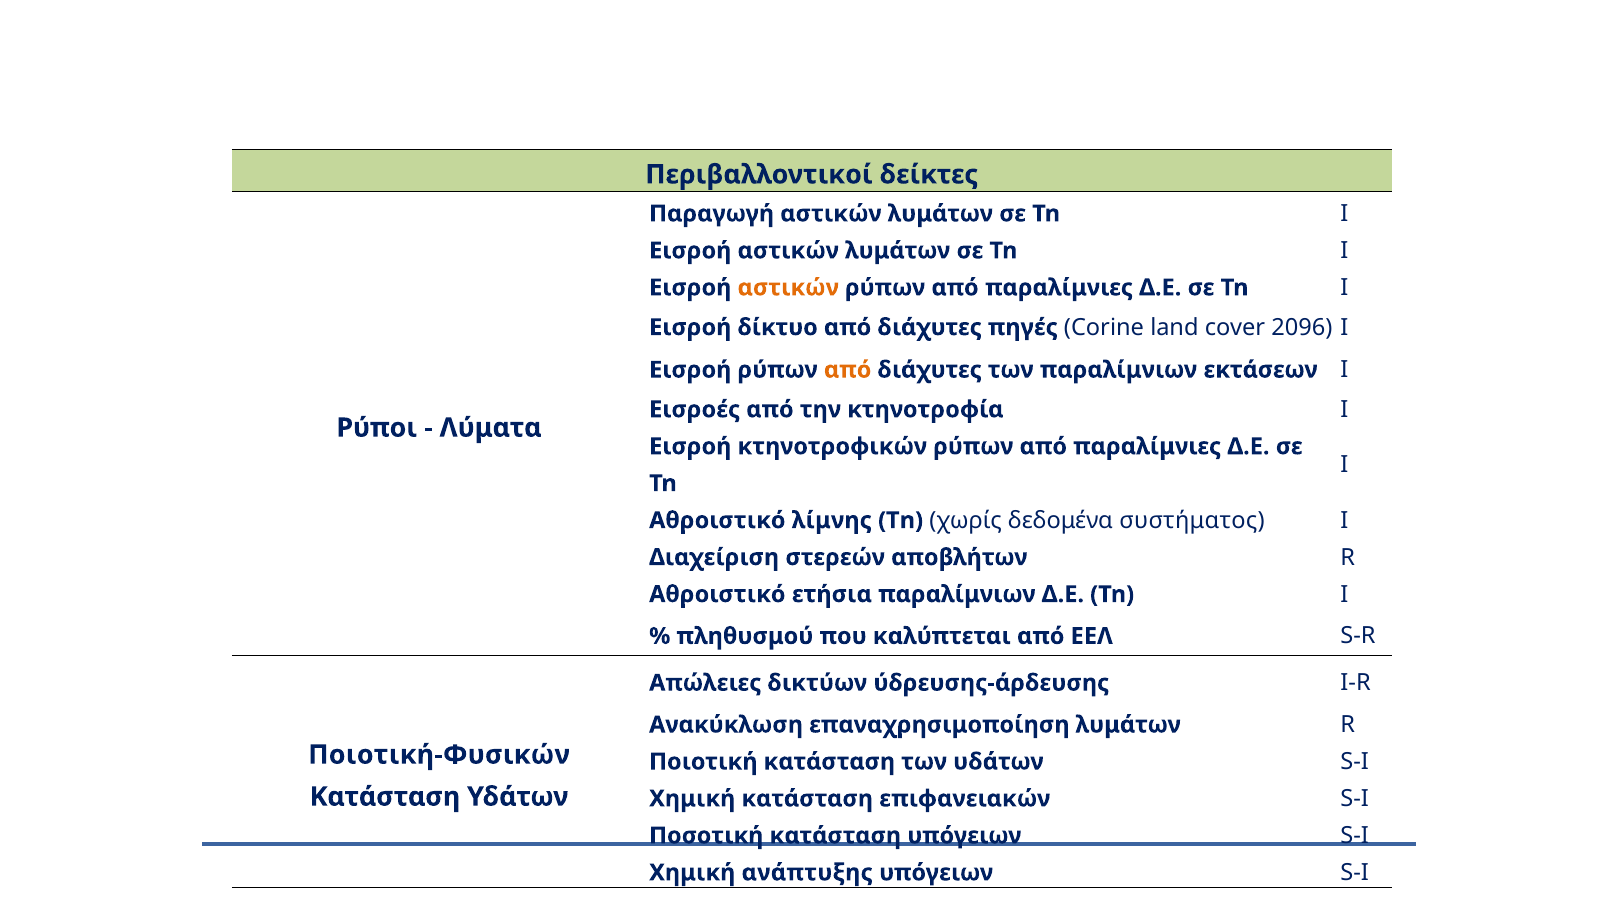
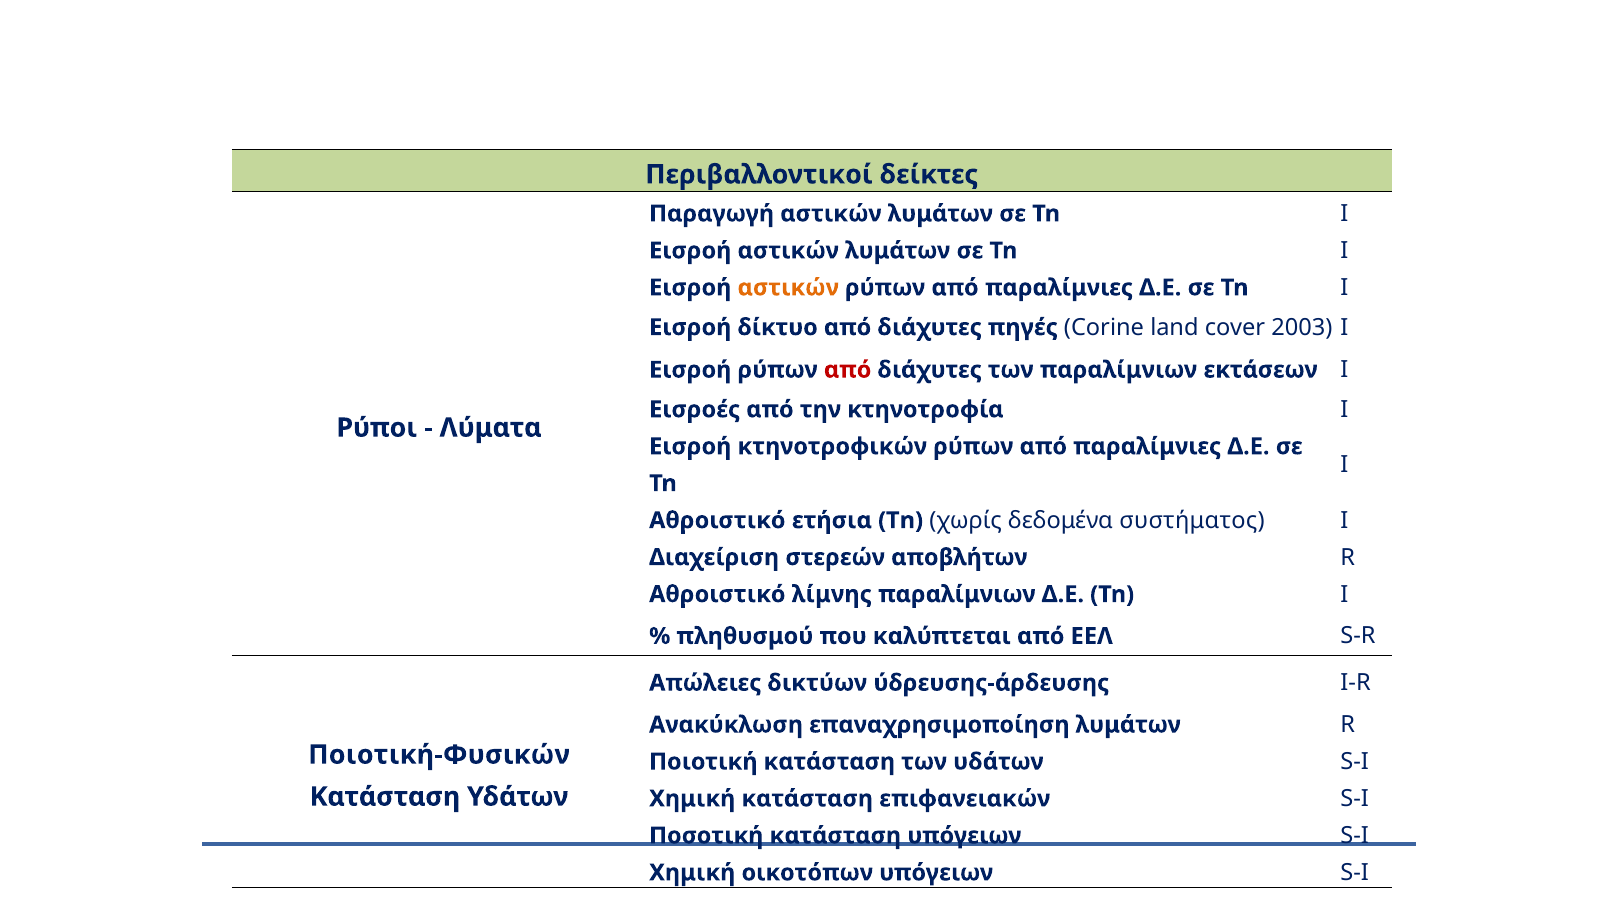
2096: 2096 -> 2003
από at (848, 370) colour: orange -> red
λίμνης: λίμνης -> ετήσια
ετήσια: ετήσια -> λίμνης
ανάπτυξης: ανάπτυξης -> οικοτόπων
